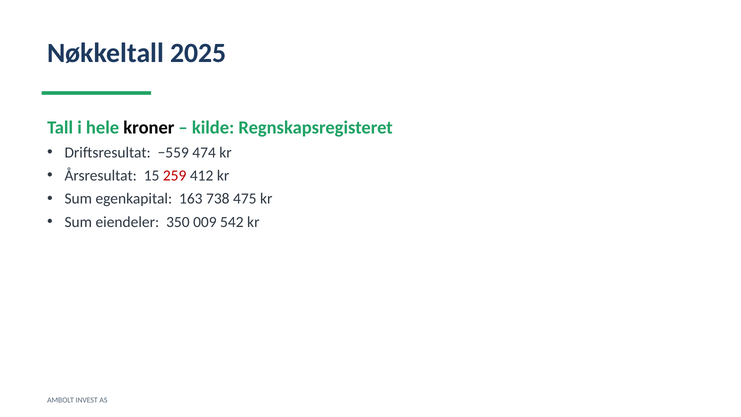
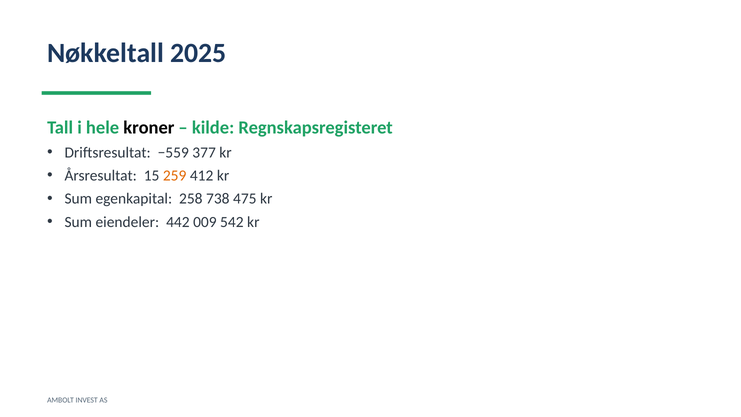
474: 474 -> 377
259 colour: red -> orange
163: 163 -> 258
350: 350 -> 442
